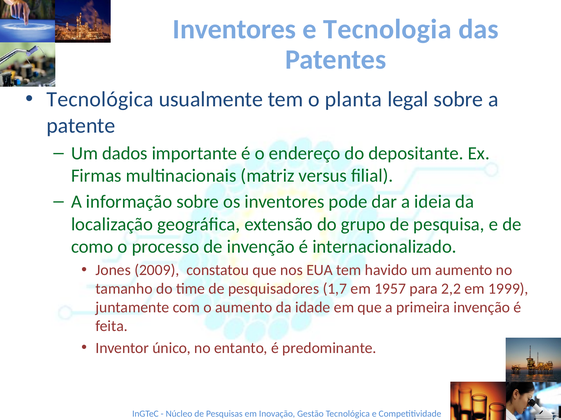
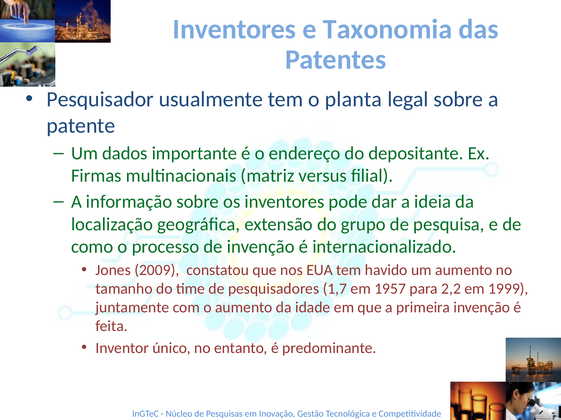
Tecnologia: Tecnologia -> Taxonomia
Tecnológica at (100, 100): Tecnológica -> Pesquisador
